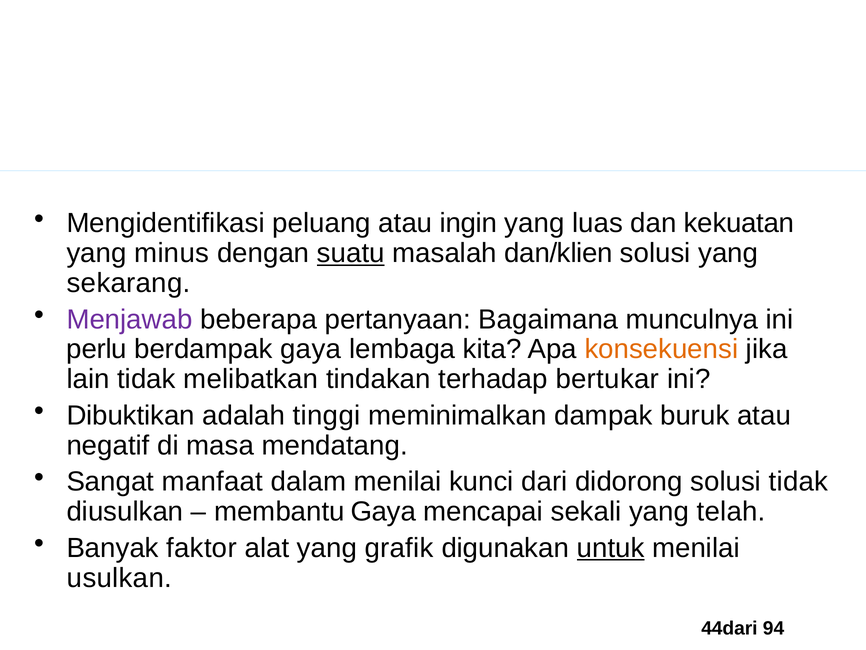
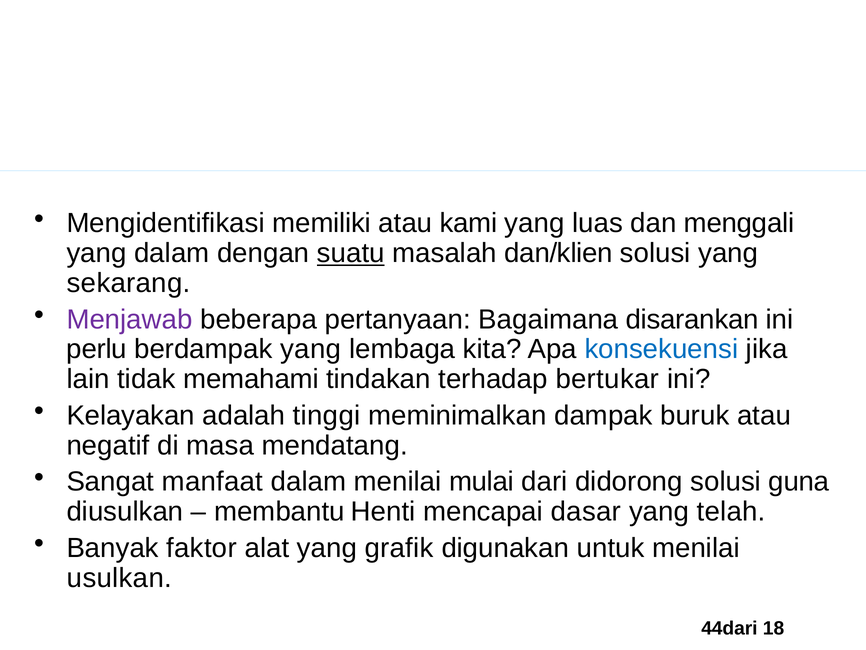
peluang: peluang -> memiliki
ingin: ingin -> kami
kekuatan: kekuatan -> menggali
yang minus: minus -> dalam
munculnya: munculnya -> disarankan
berdampak gaya: gaya -> yang
konsekuensi colour: orange -> blue
melibatkan: melibatkan -> memahami
Dibuktikan: Dibuktikan -> Kelayakan
kunci: kunci -> mulai
solusi tidak: tidak -> guna
membantu Gaya: Gaya -> Henti
sekali: sekali -> dasar
untuk underline: present -> none
94: 94 -> 18
